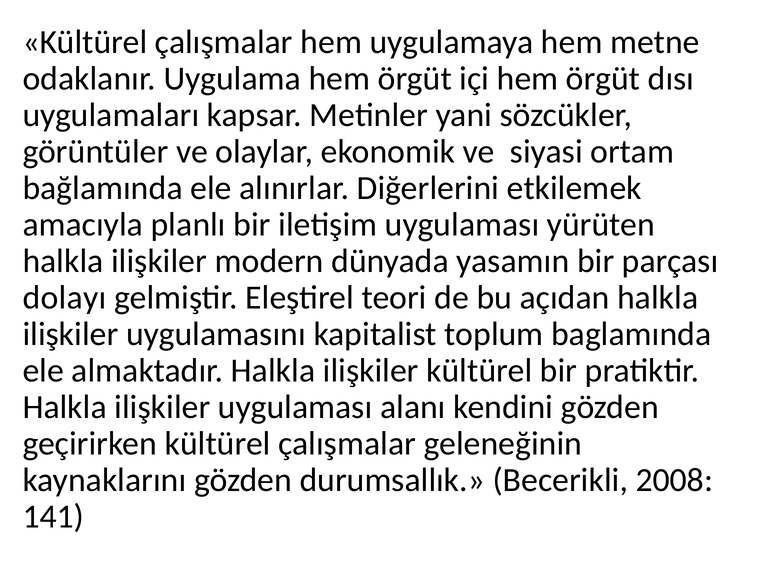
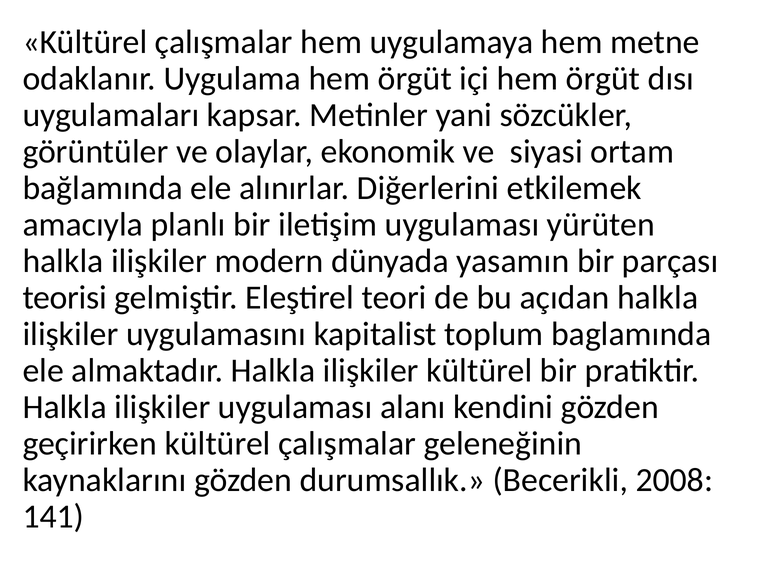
dolayı: dolayı -> teorisi
